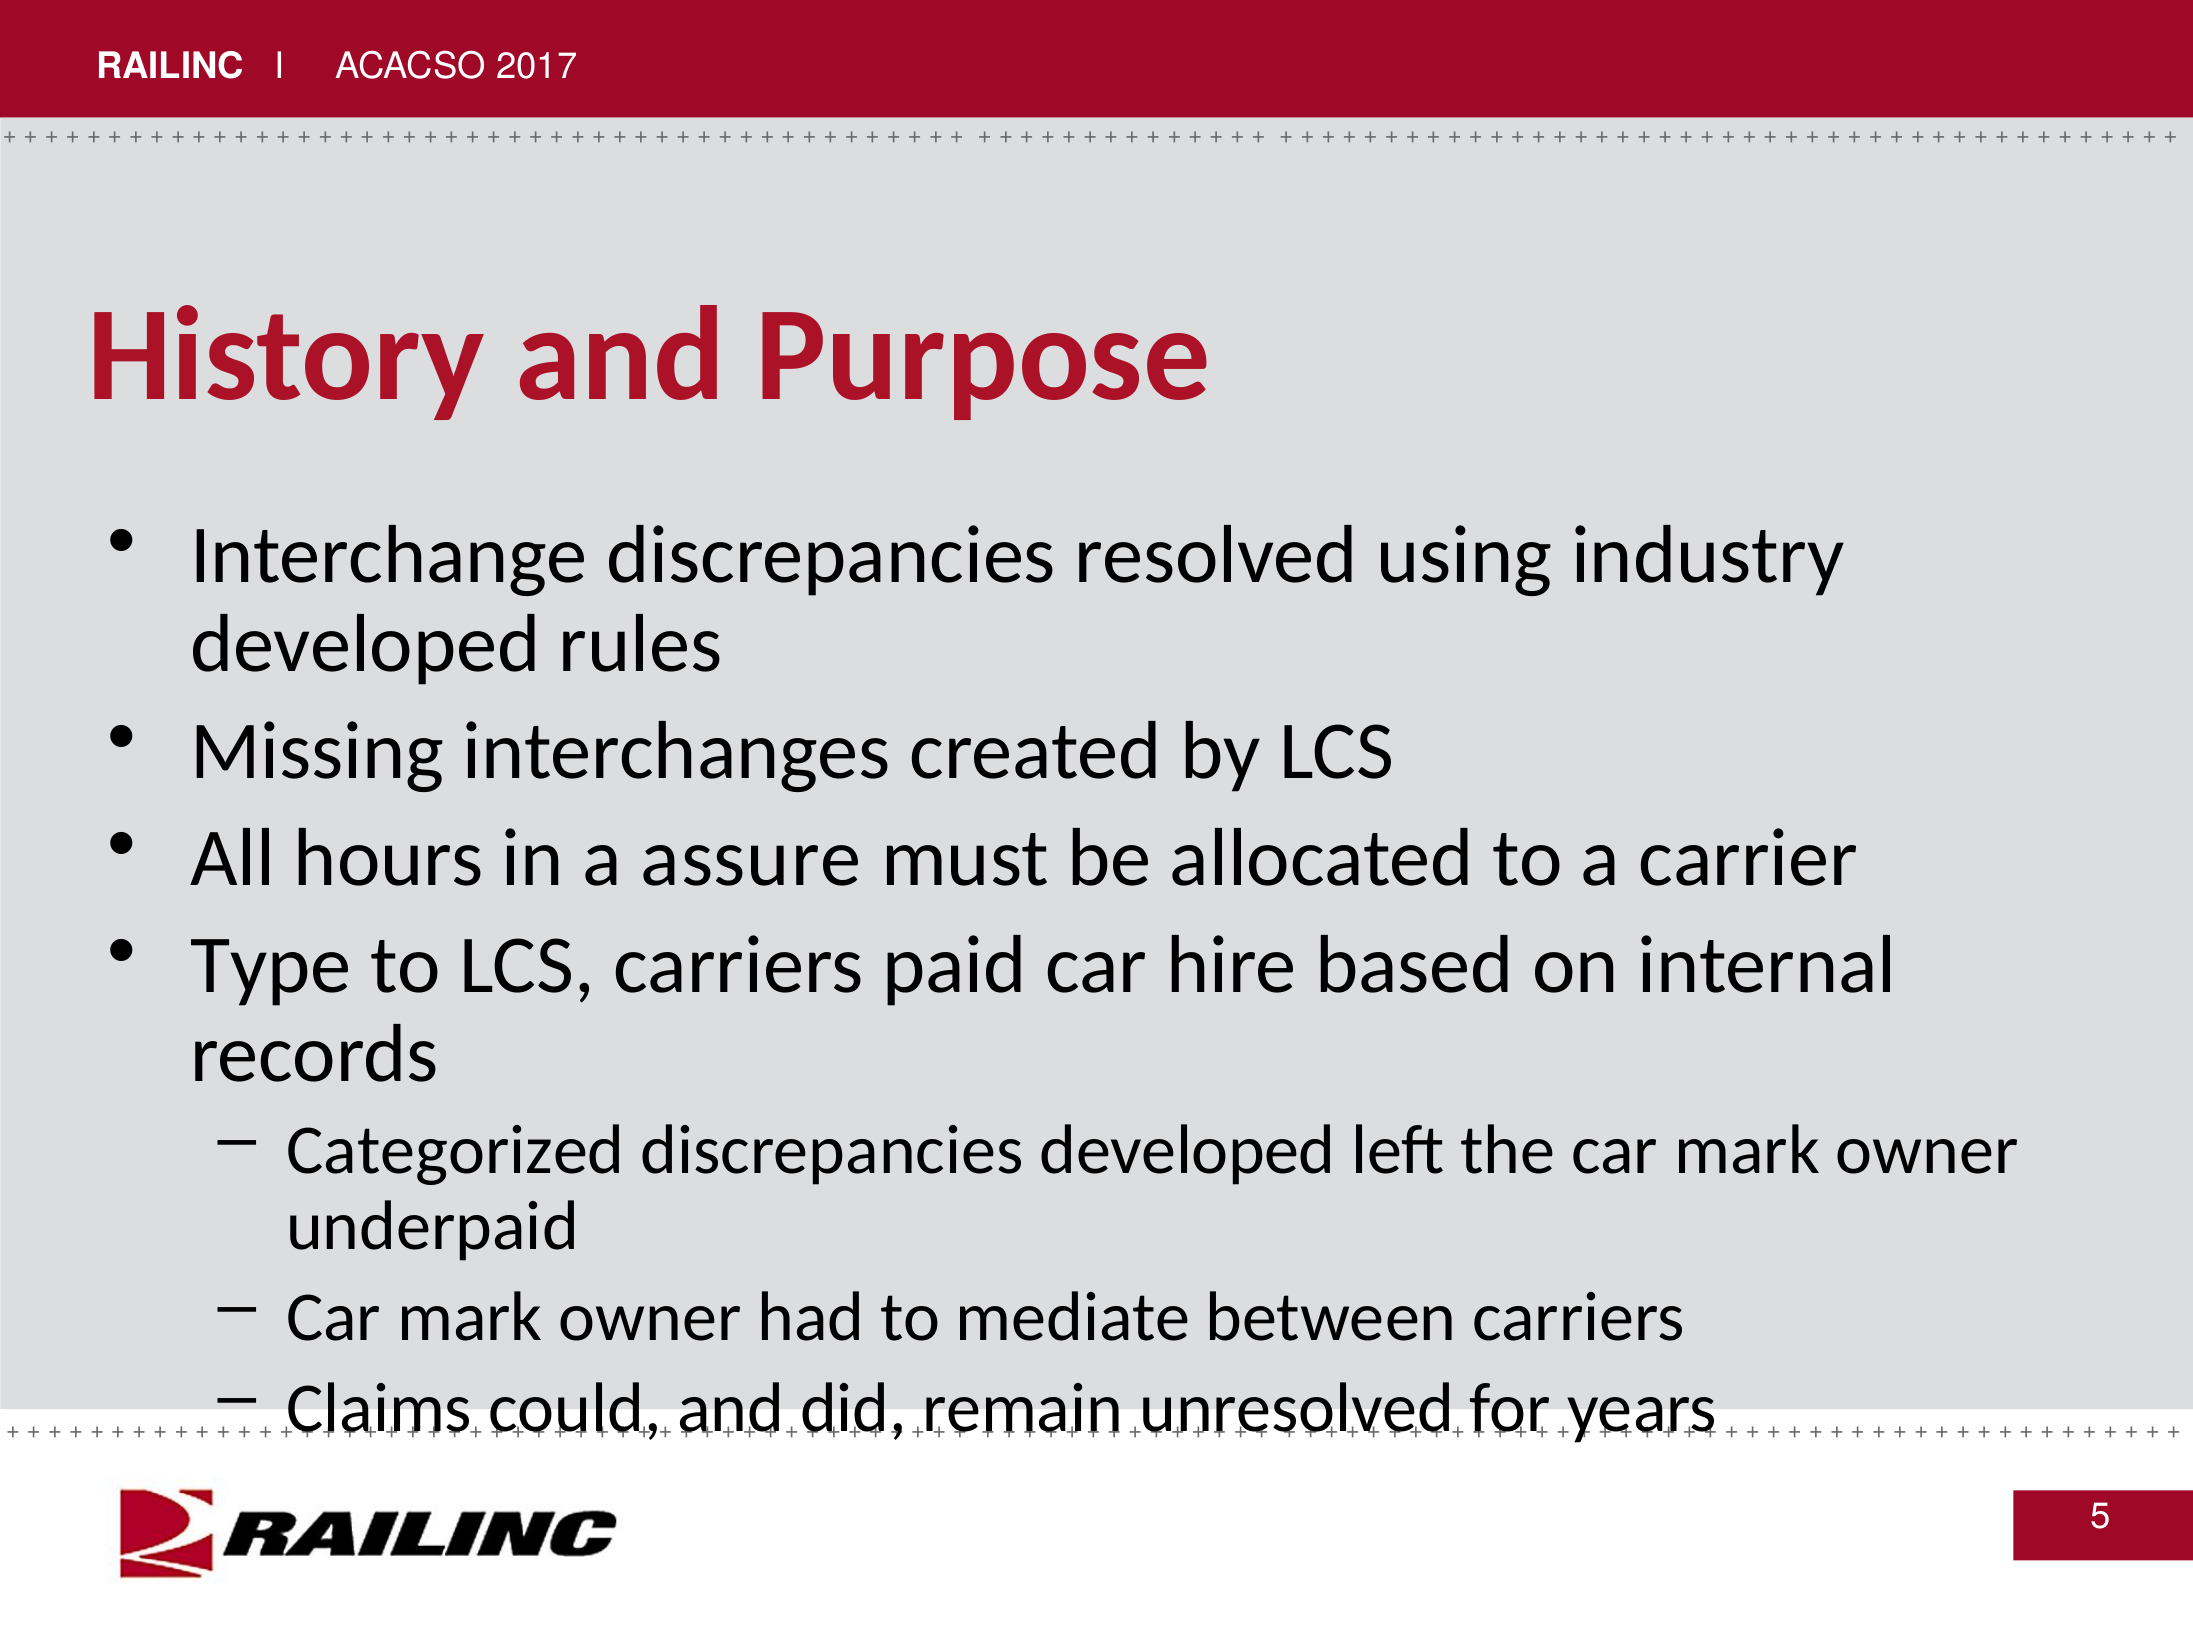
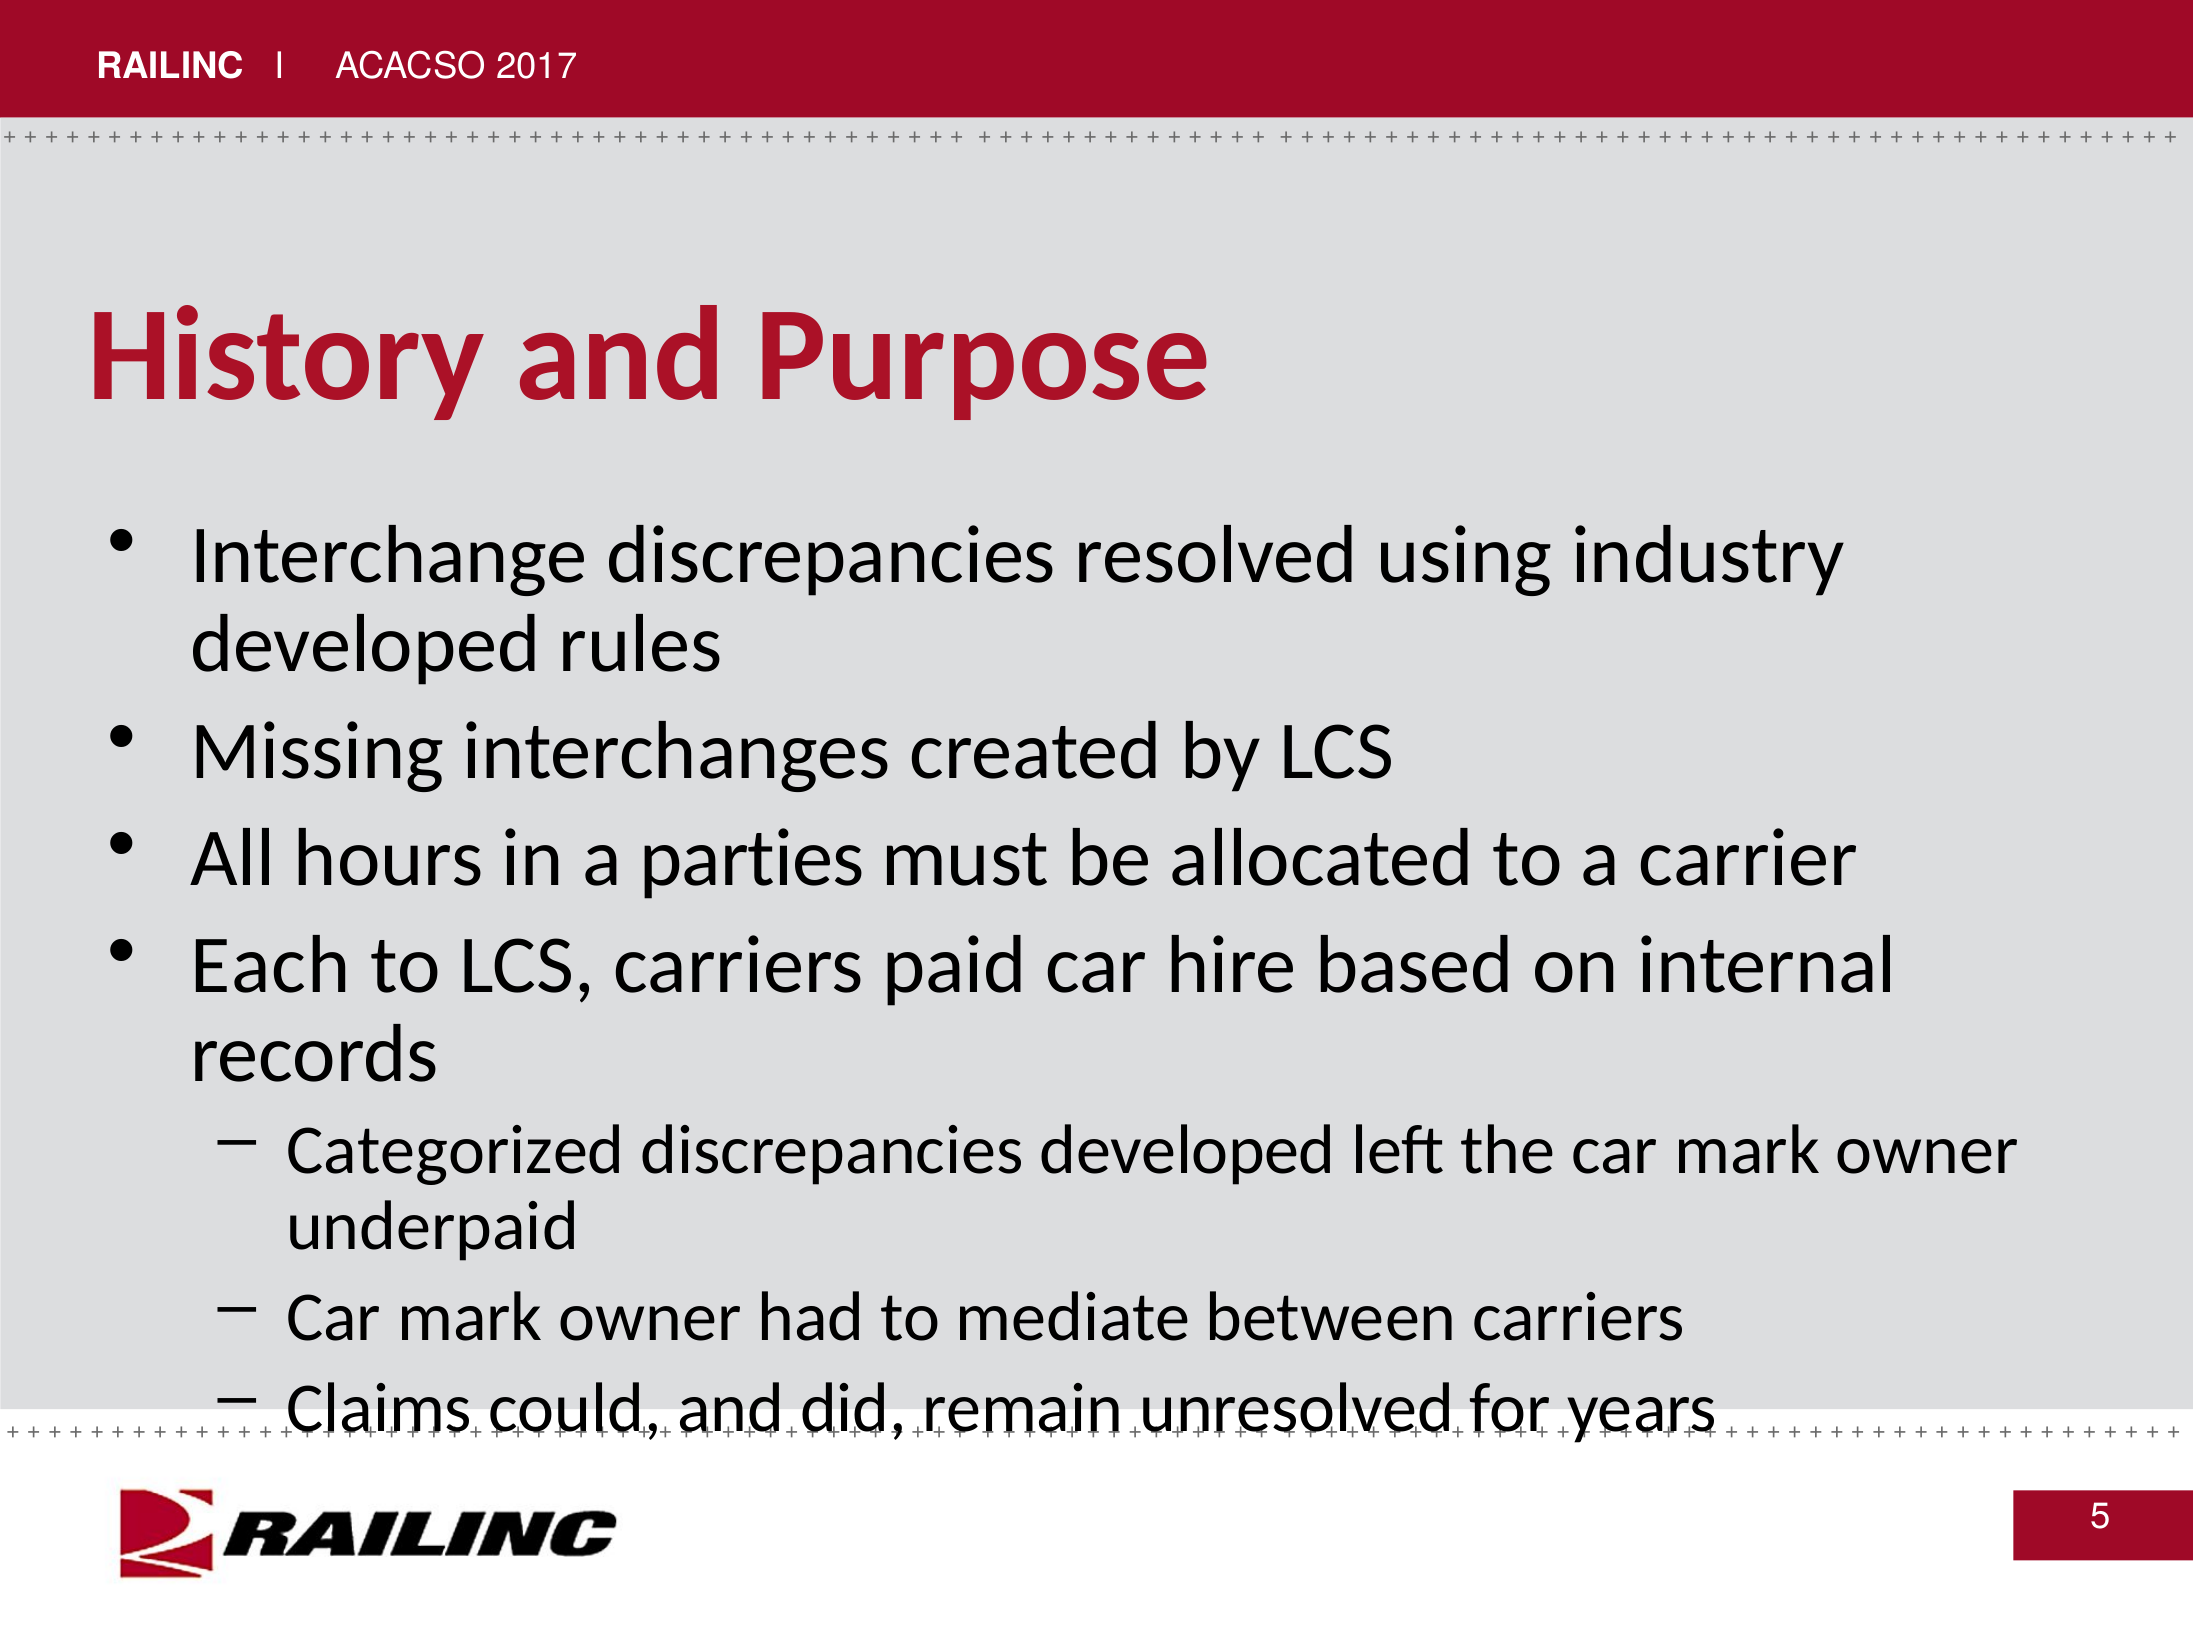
assure: assure -> parties
Type: Type -> Each
